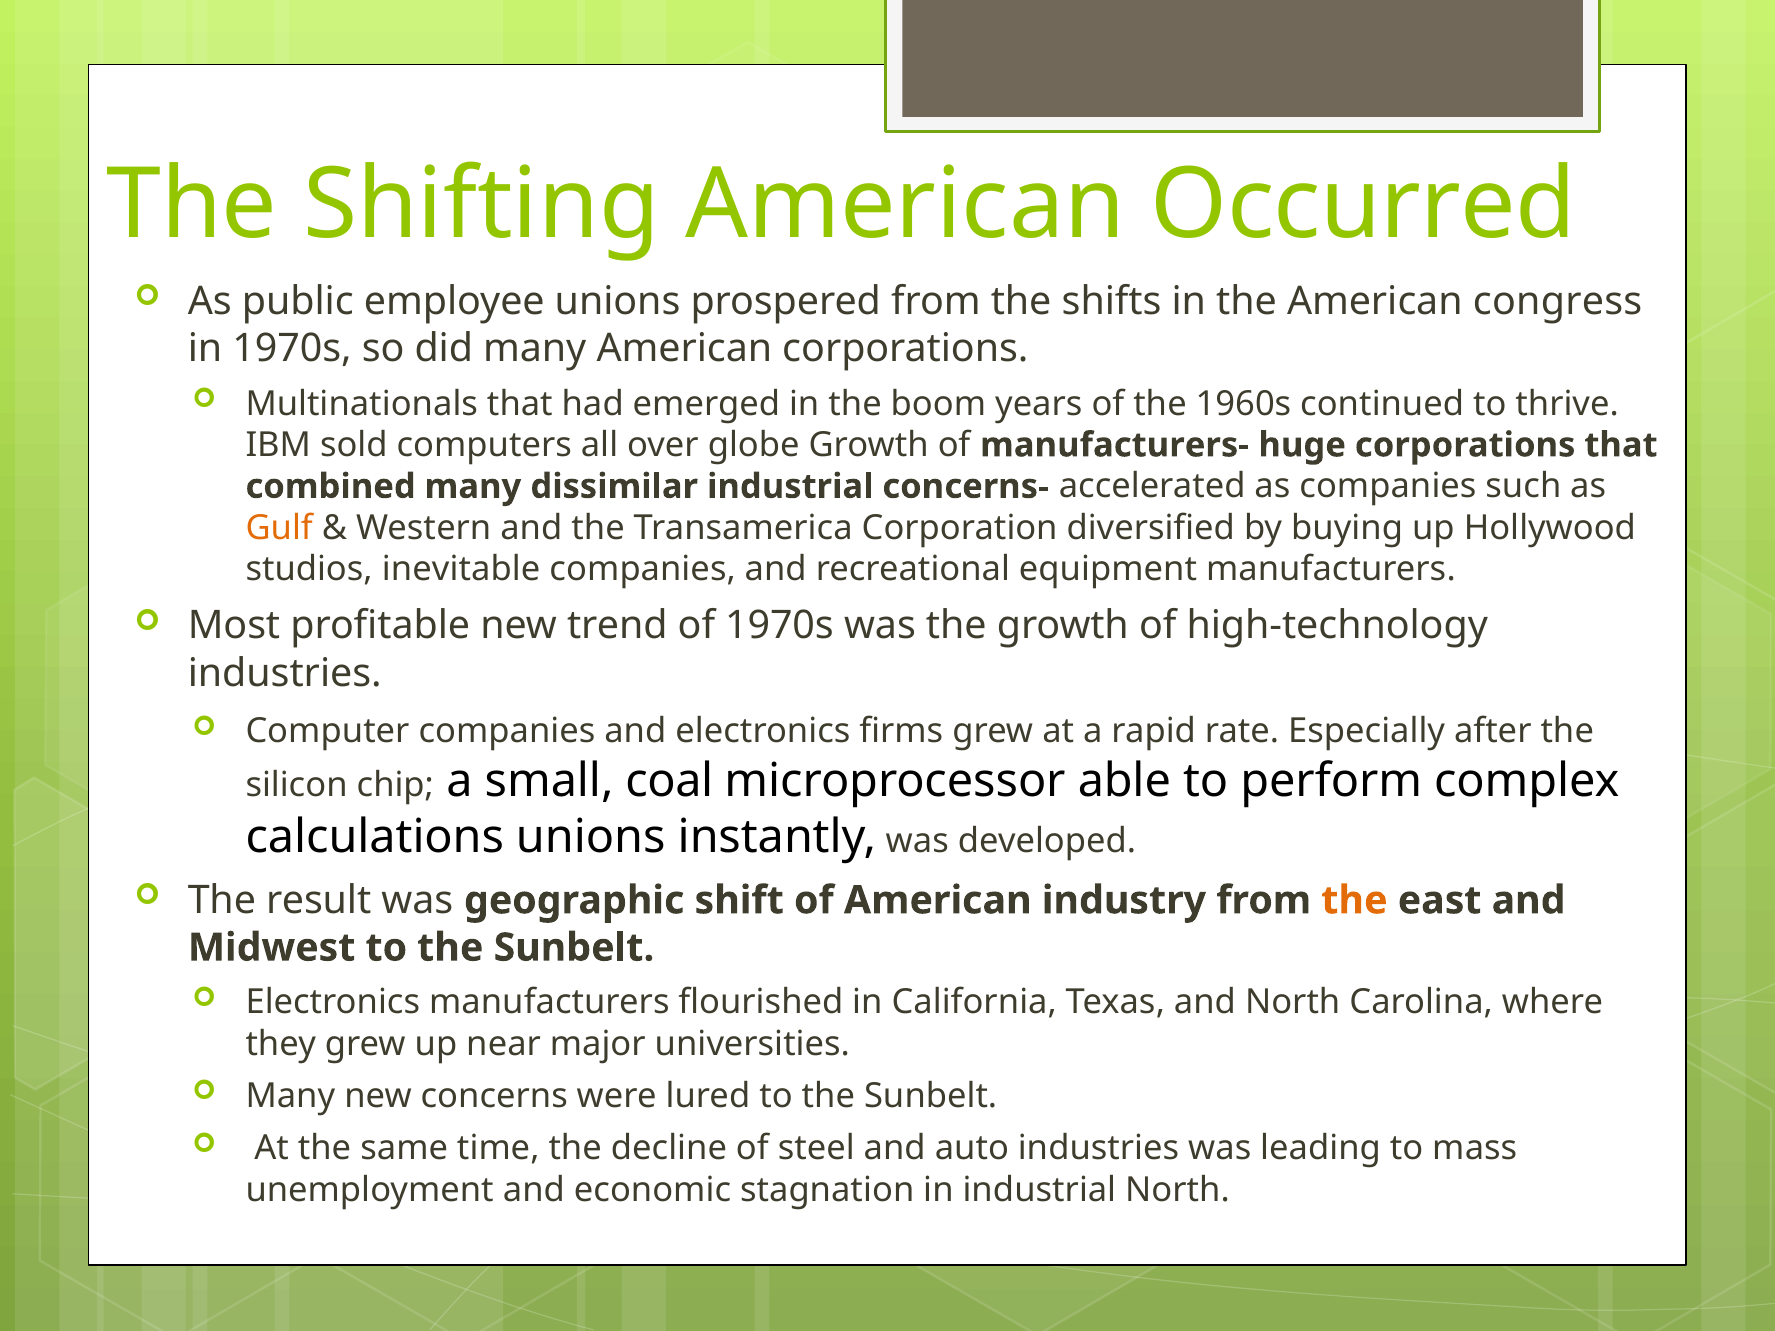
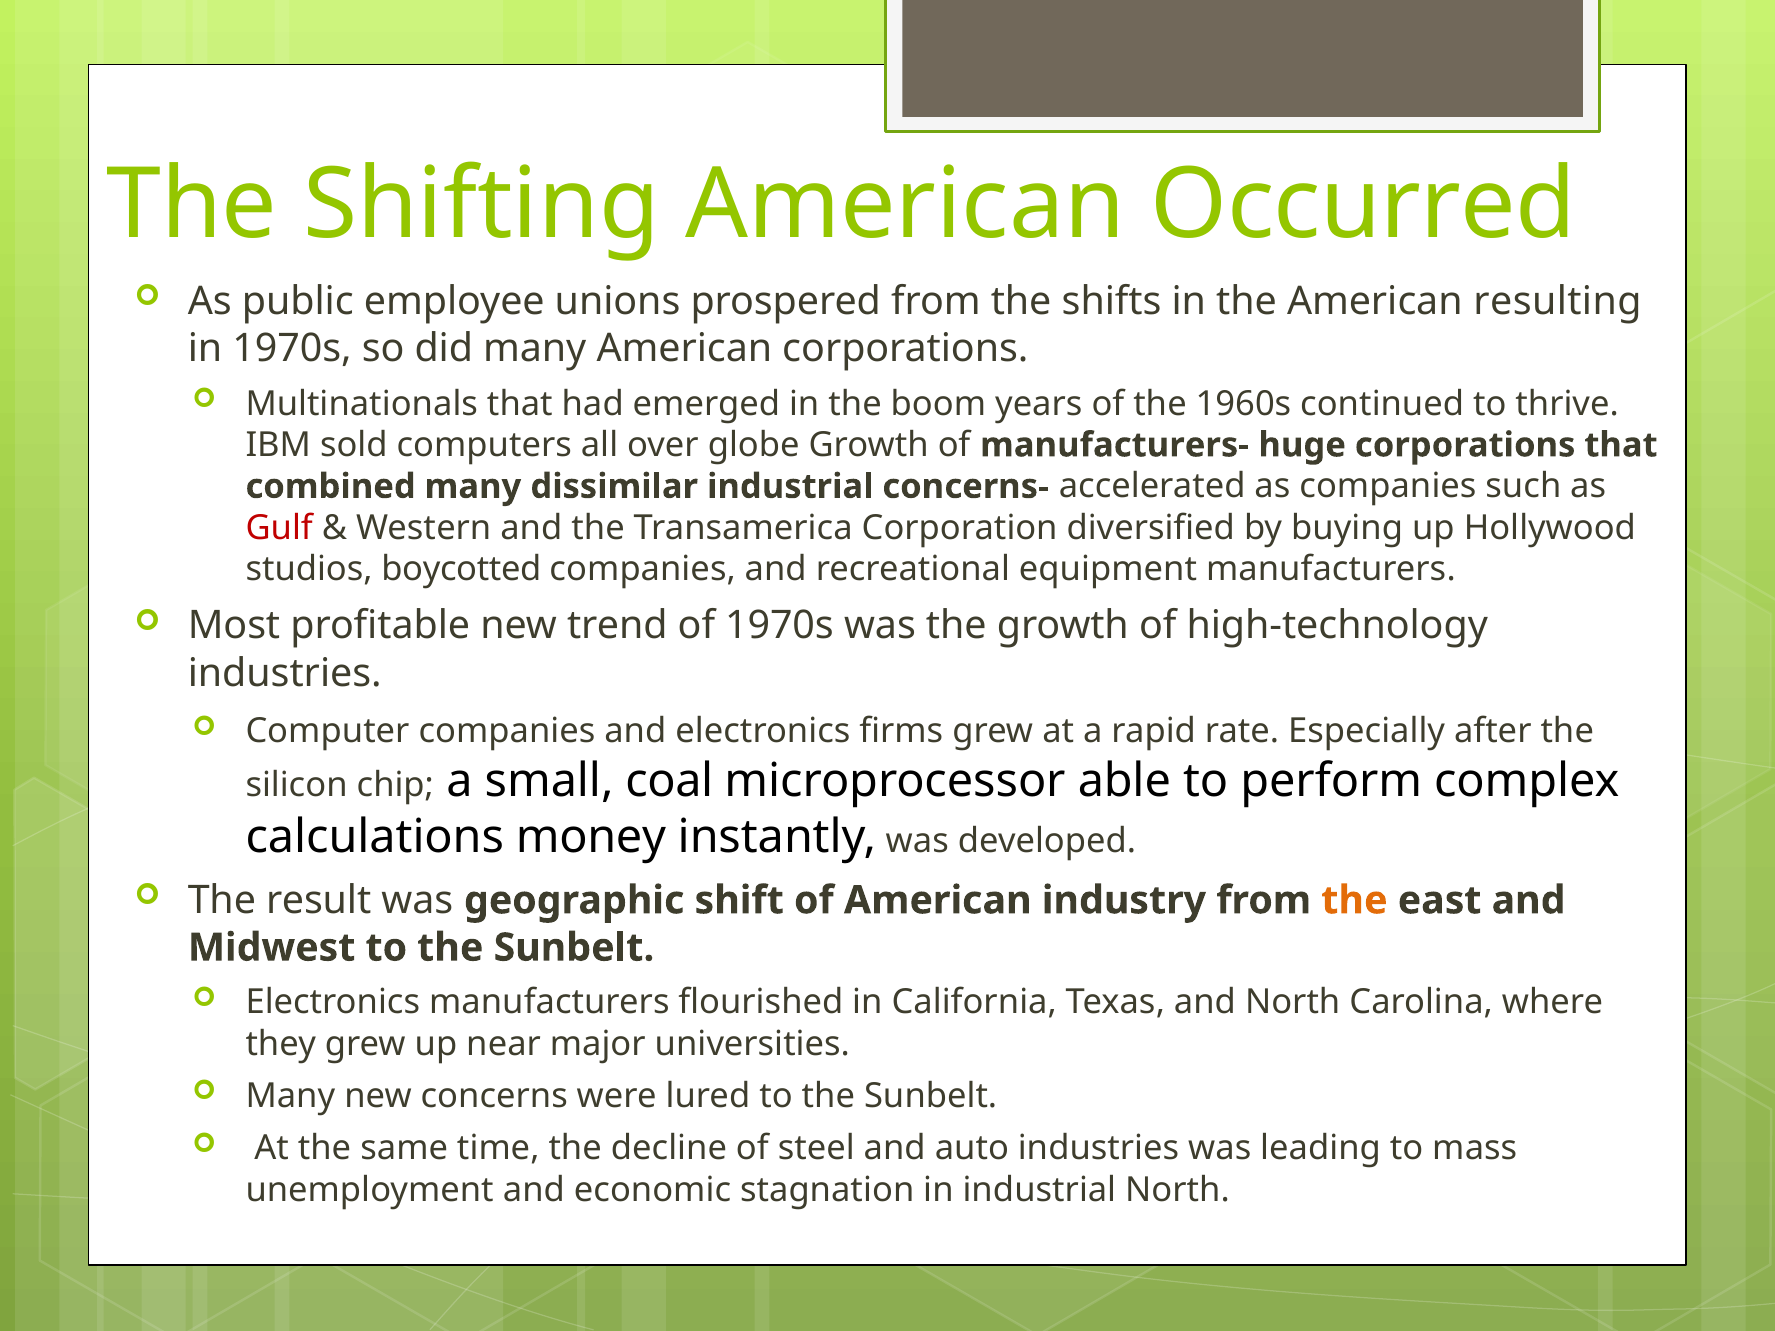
congress: congress -> resulting
Gulf colour: orange -> red
inevitable: inevitable -> boycotted
calculations unions: unions -> money
